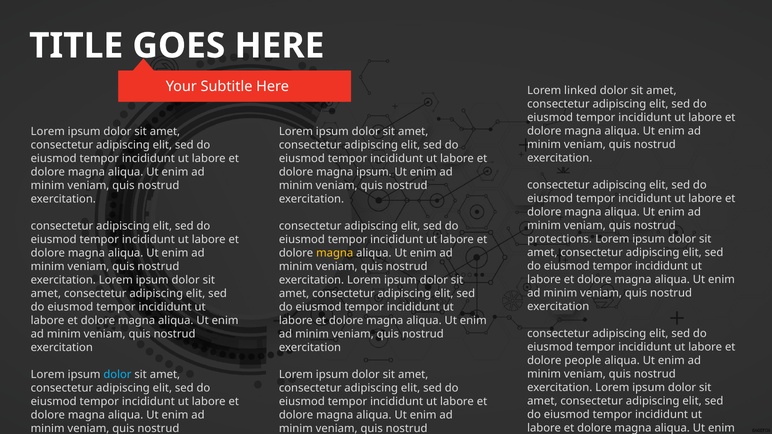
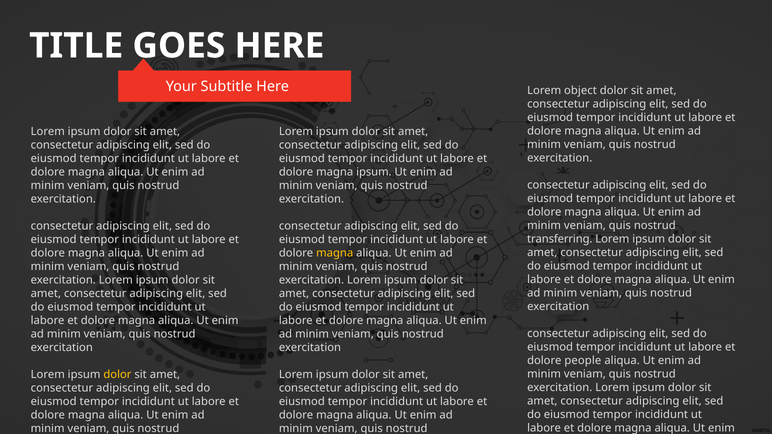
linked: linked -> object
protections: protections -> transferring
dolor at (117, 375) colour: light blue -> yellow
